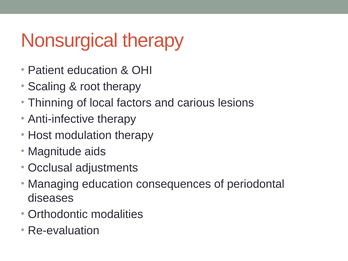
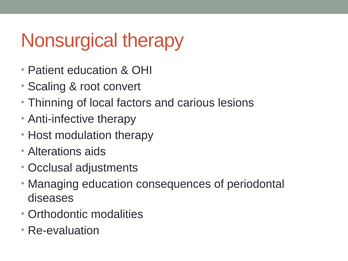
root therapy: therapy -> convert
Magnitude: Magnitude -> Alterations
